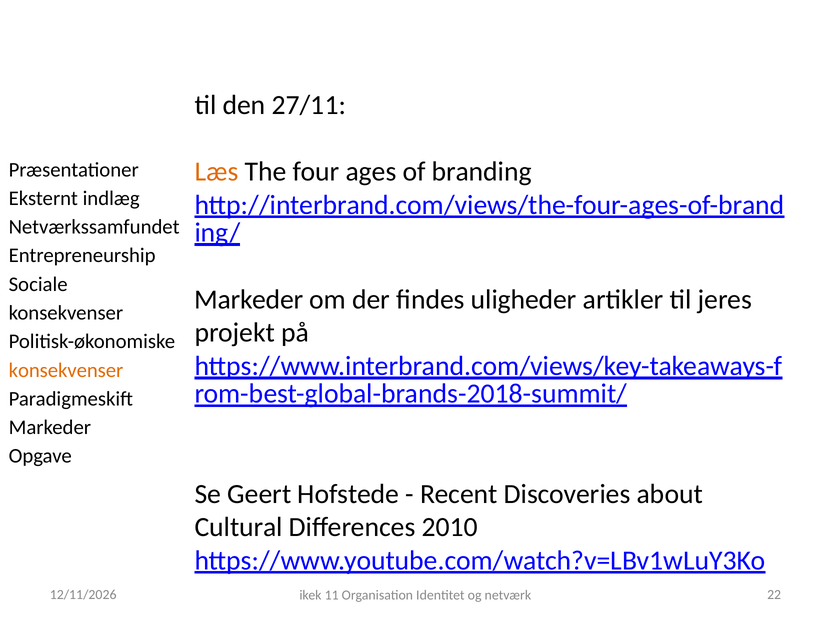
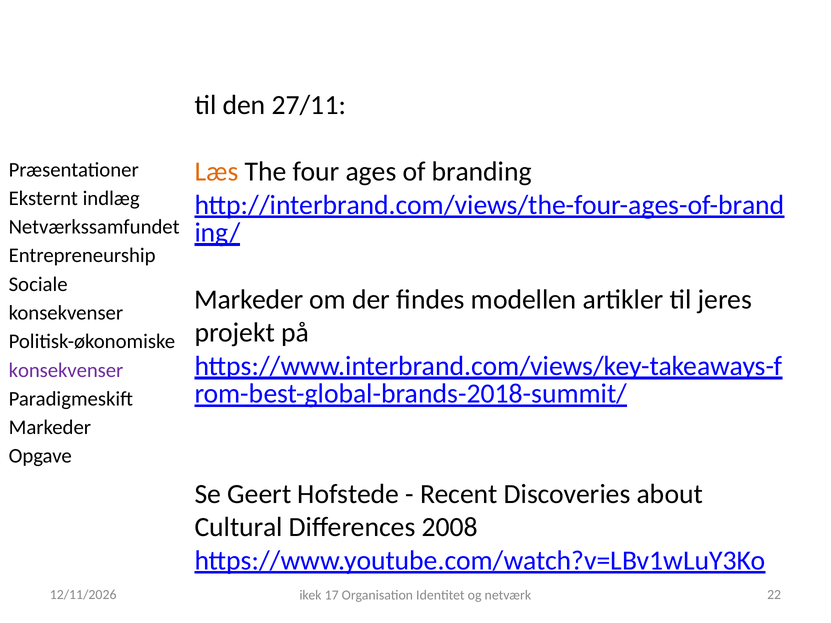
uligheder: uligheder -> modellen
konsekvenser at (66, 370) colour: orange -> purple
2010: 2010 -> 2008
11: 11 -> 17
